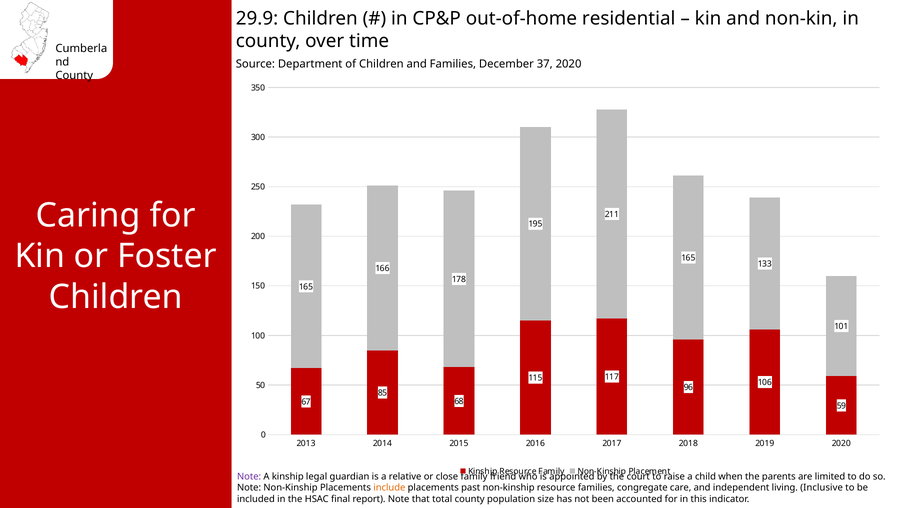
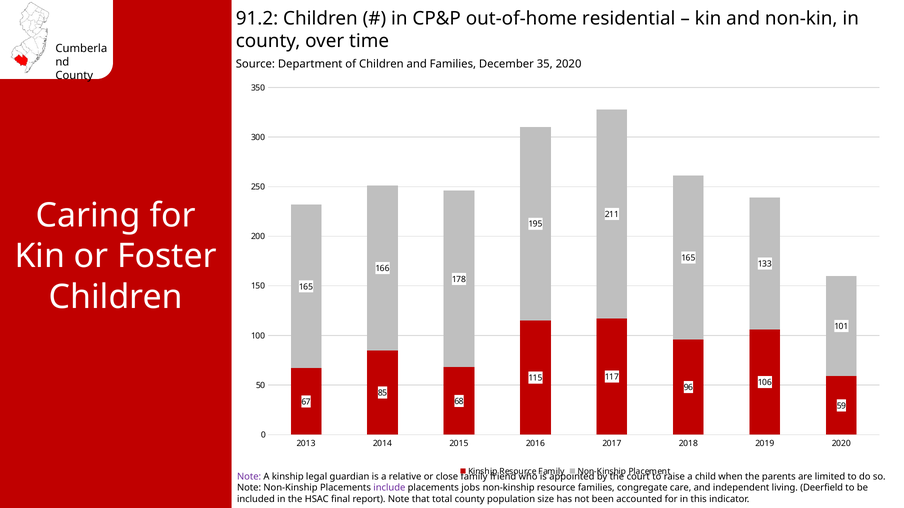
29.9: 29.9 -> 91.2
37: 37 -> 35
include colour: orange -> purple
past: past -> jobs
Inclusive: Inclusive -> Deerfield
